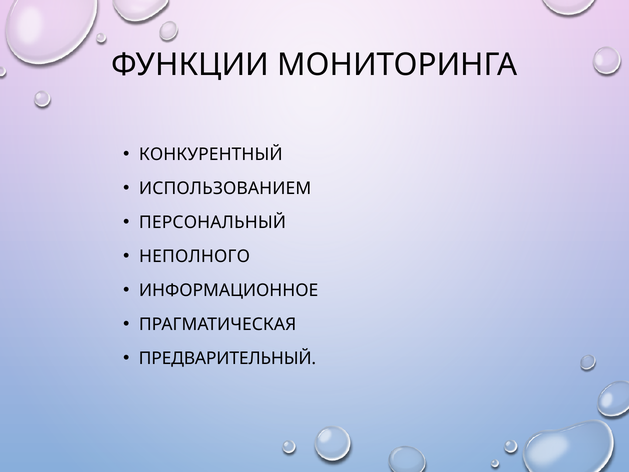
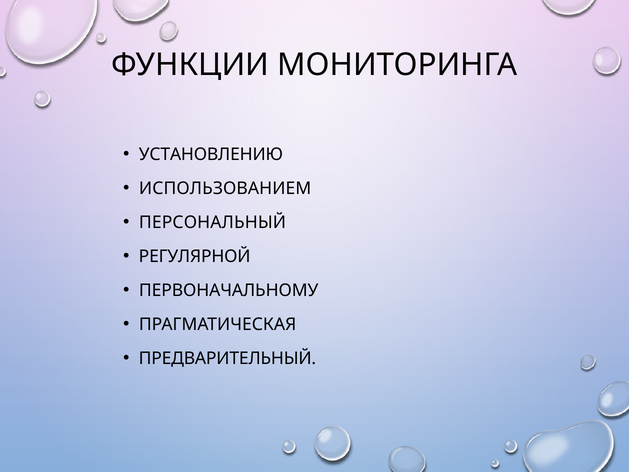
КОНКУРЕНТНЫЙ: КОНКУРЕНТНЫЙ -> УСТАНОВЛЕНИЮ
НЕПОЛНОГО: НЕПОЛНОГО -> РЕГУЛЯРНОЙ
ИНФОРМАЦИОННОЕ: ИНФОРМАЦИОННОЕ -> ПЕРВОНАЧАЛЬНОМУ
